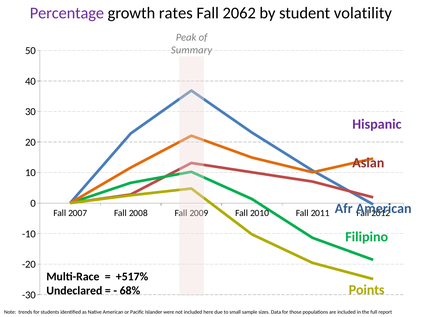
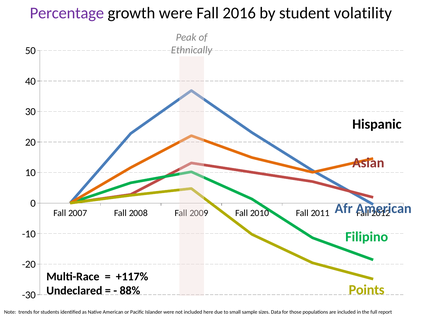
growth rates: rates -> were
2062: 2062 -> 2016
Summary: Summary -> Ethnically
Hispanic colour: purple -> black
+517%: +517% -> +117%
68%: 68% -> 88%
